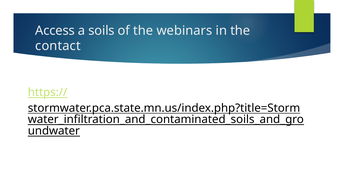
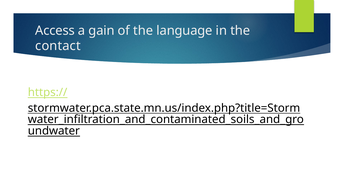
soils: soils -> gain
webinars: webinars -> language
